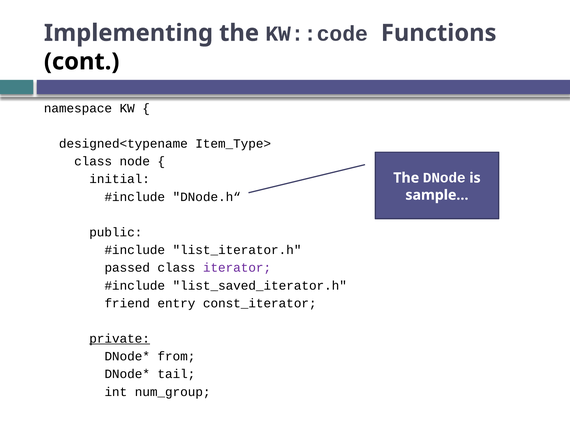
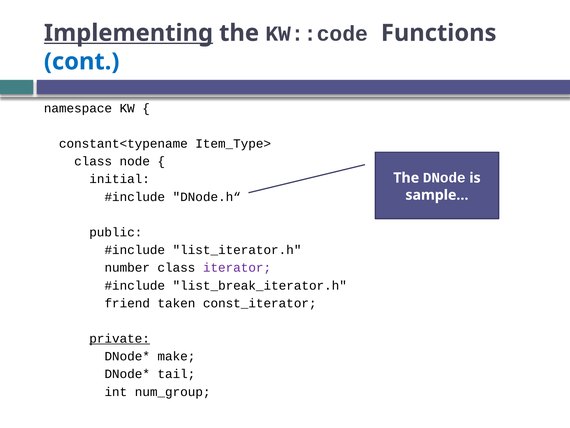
Implementing underline: none -> present
cont colour: black -> blue
designed<typename: designed<typename -> constant<typename
passed: passed -> number
list_saved_iterator.h: list_saved_iterator.h -> list_break_iterator.h
entry: entry -> taken
from: from -> make
